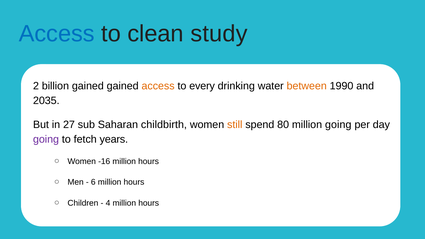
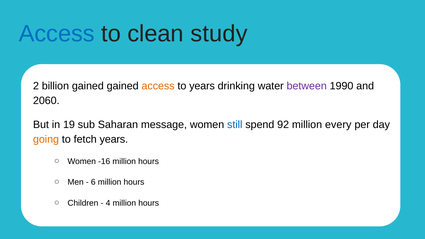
to every: every -> years
between colour: orange -> purple
2035: 2035 -> 2060
27: 27 -> 19
childbirth: childbirth -> message
still colour: orange -> blue
80: 80 -> 92
million going: going -> every
going at (46, 139) colour: purple -> orange
